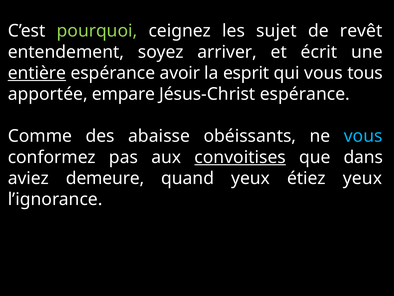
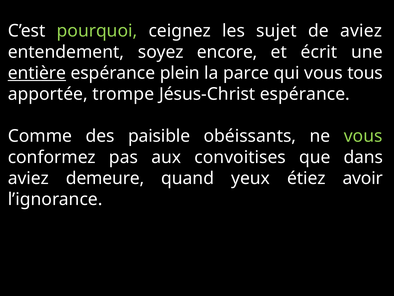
de revêt: revêt -> aviez
arriver: arriver -> encore
avoir: avoir -> plein
esprit: esprit -> parce
empare: empare -> trompe
abaisse: abaisse -> paisible
vous at (363, 136) colour: light blue -> light green
convoitises underline: present -> none
étiez yeux: yeux -> avoir
